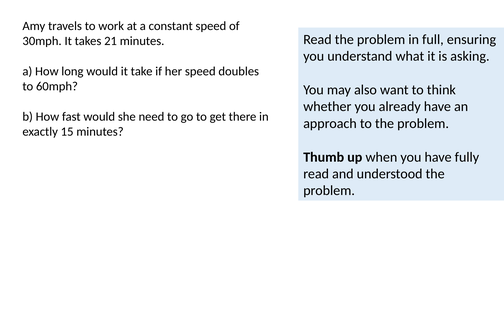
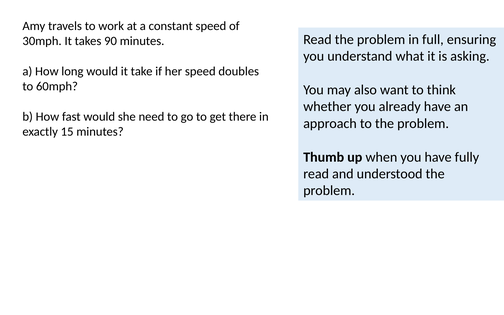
21: 21 -> 90
